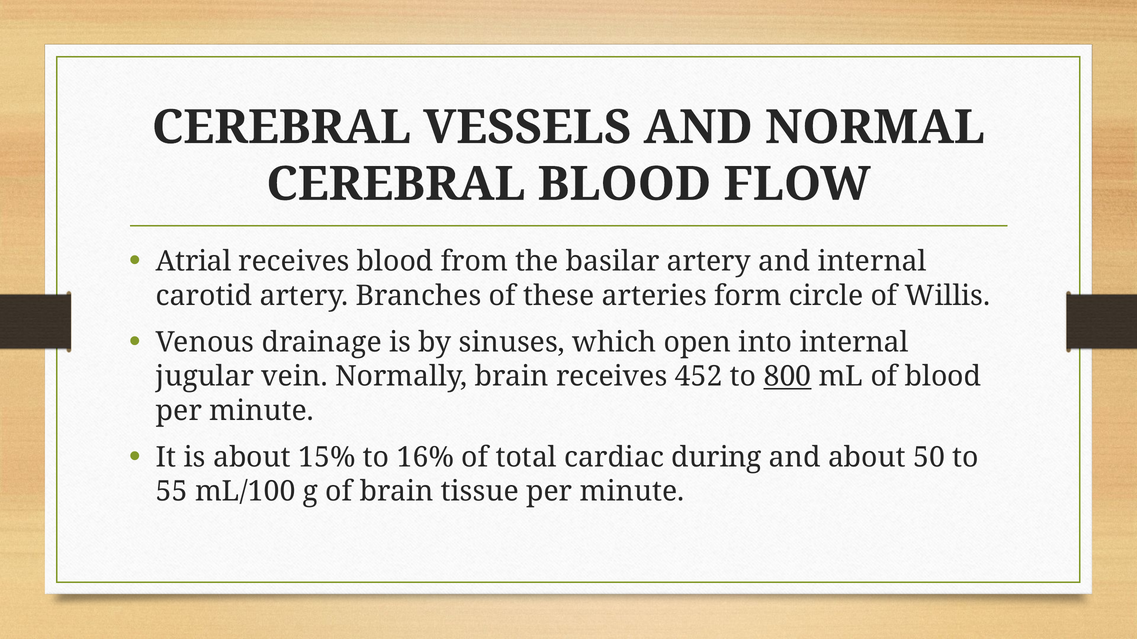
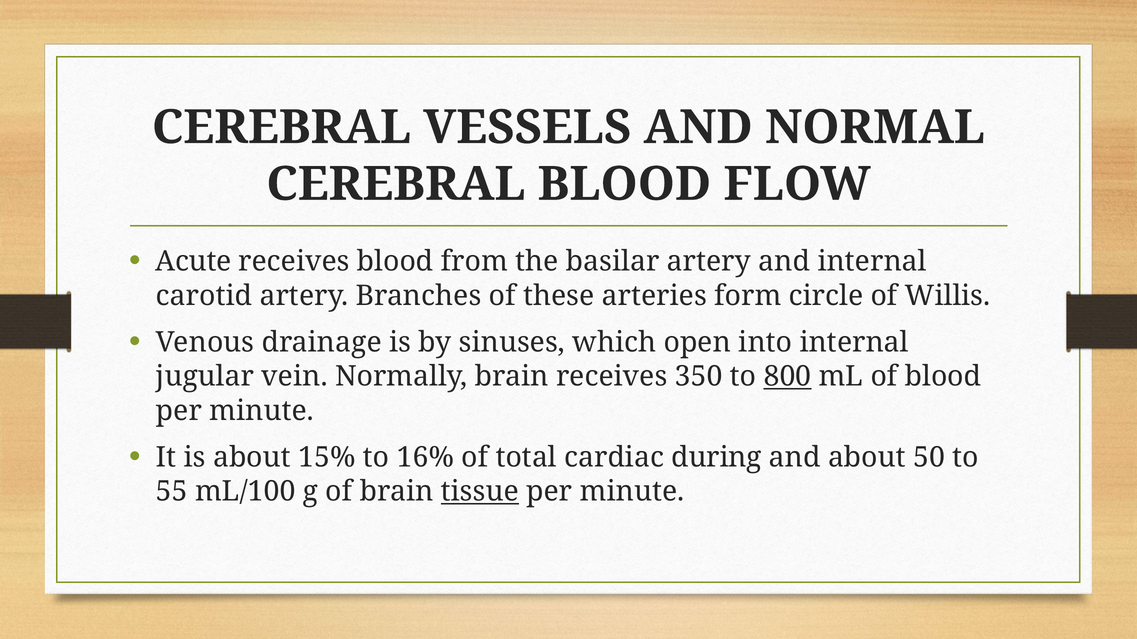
Atrial: Atrial -> Acute
452: 452 -> 350
tissue underline: none -> present
